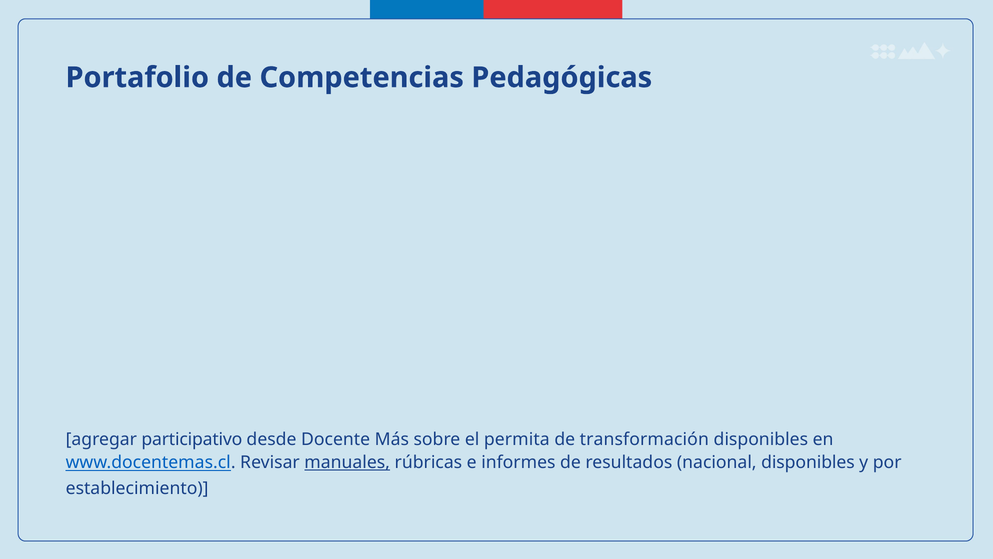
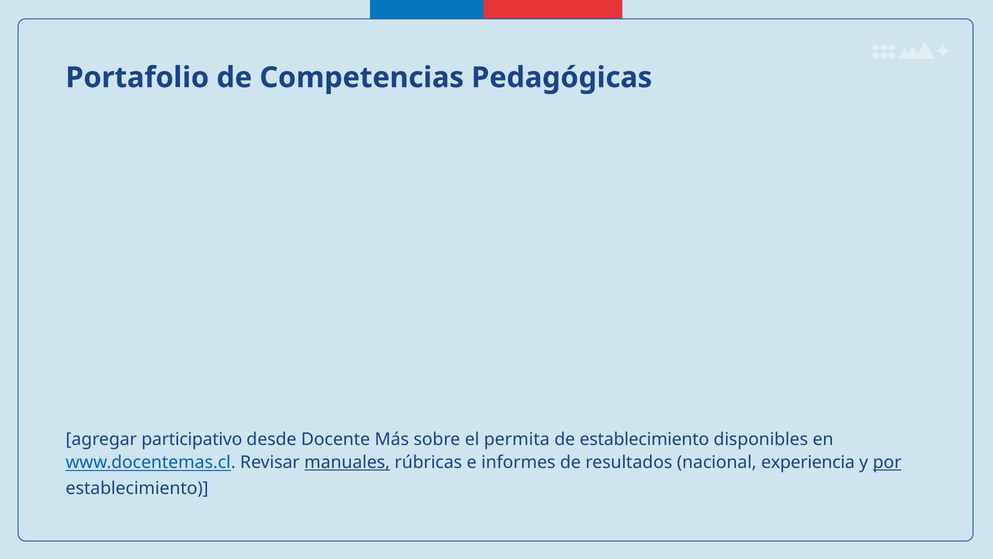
de transformación: transformación -> establecimiento
nacional disponibles: disponibles -> experiencia
por underline: none -> present
